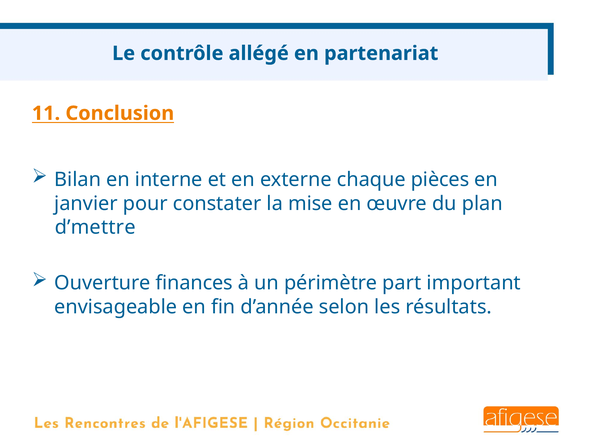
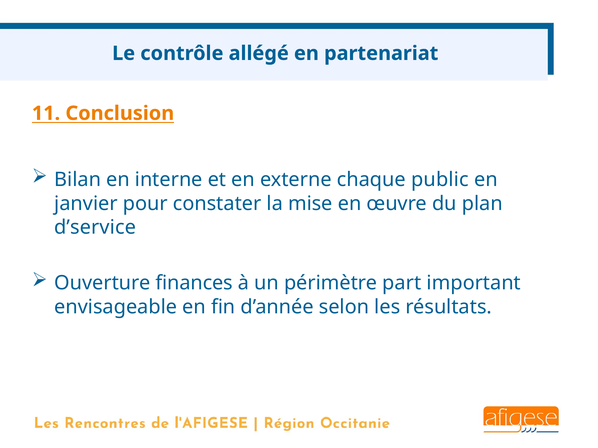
pièces: pièces -> public
d’mettre: d’mettre -> d’service
